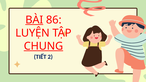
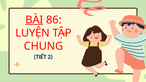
CHUNG underline: present -> none
